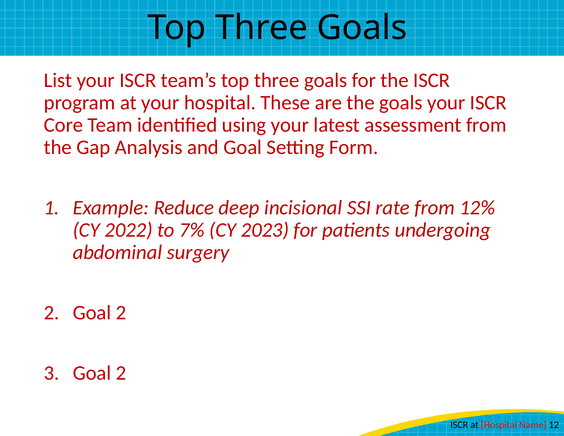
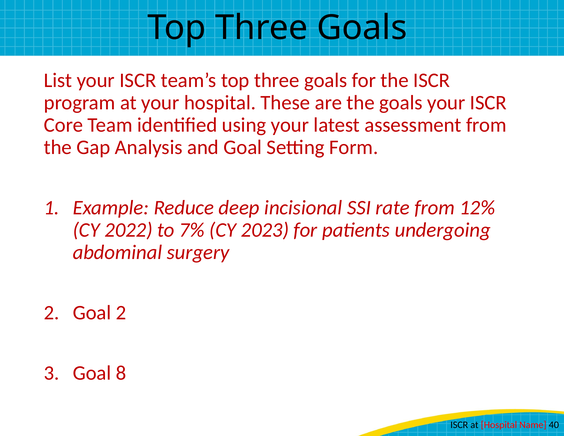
3 Goal 2: 2 -> 8
12: 12 -> 40
